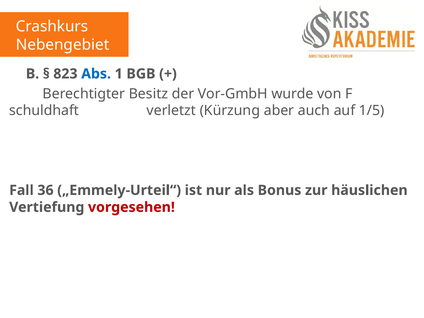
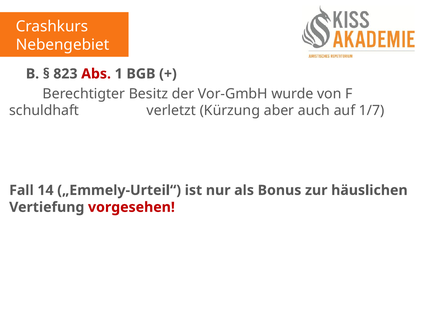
Abs colour: blue -> red
1/5: 1/5 -> 1/7
36: 36 -> 14
